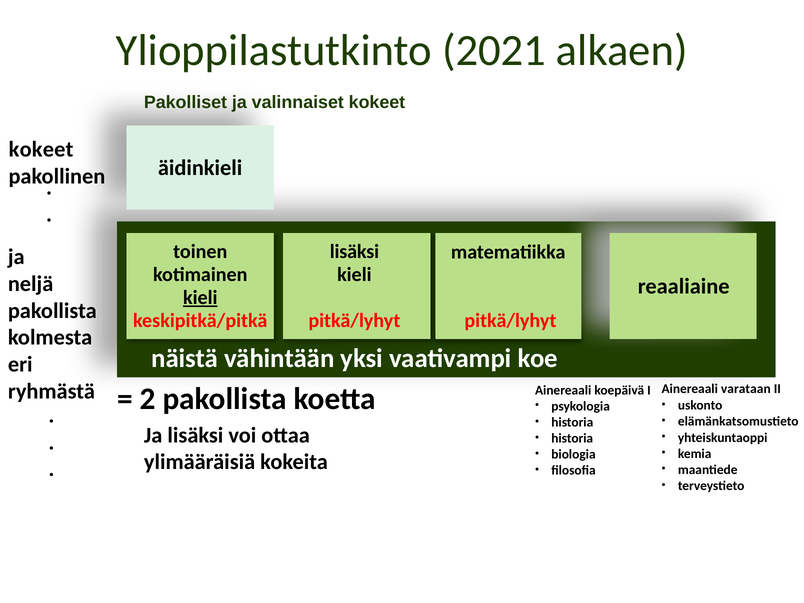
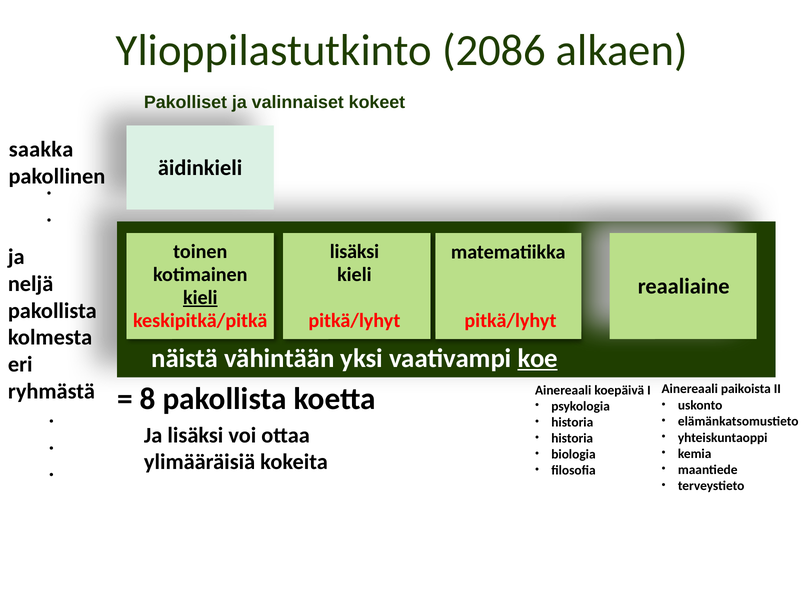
2021: 2021 -> 2086
kokeet at (41, 149): kokeet -> saakka
koe underline: none -> present
varataan: varataan -> paikoista
2: 2 -> 8
